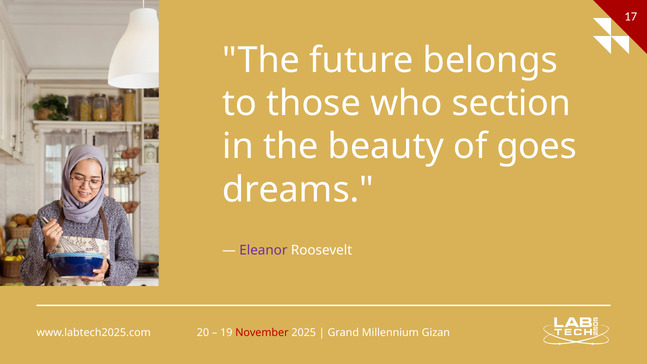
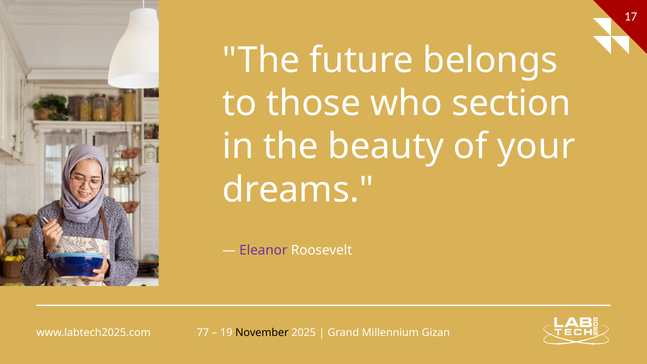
goes: goes -> your
20: 20 -> 77
November colour: red -> black
